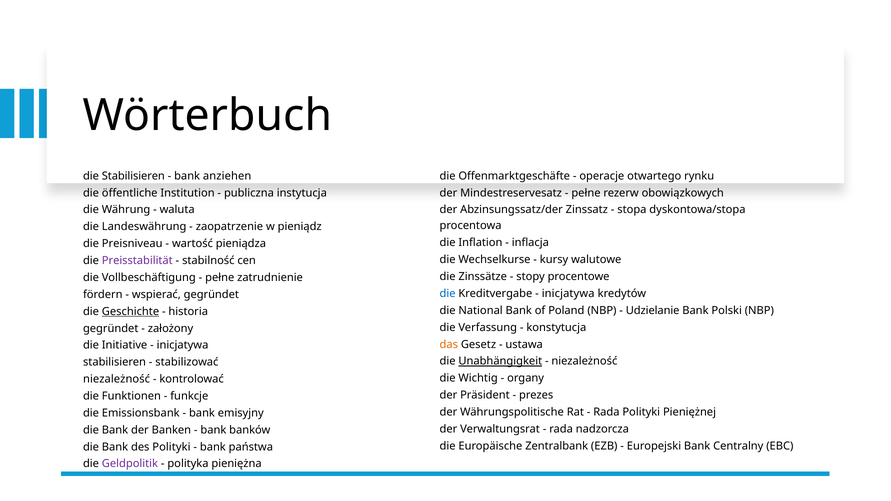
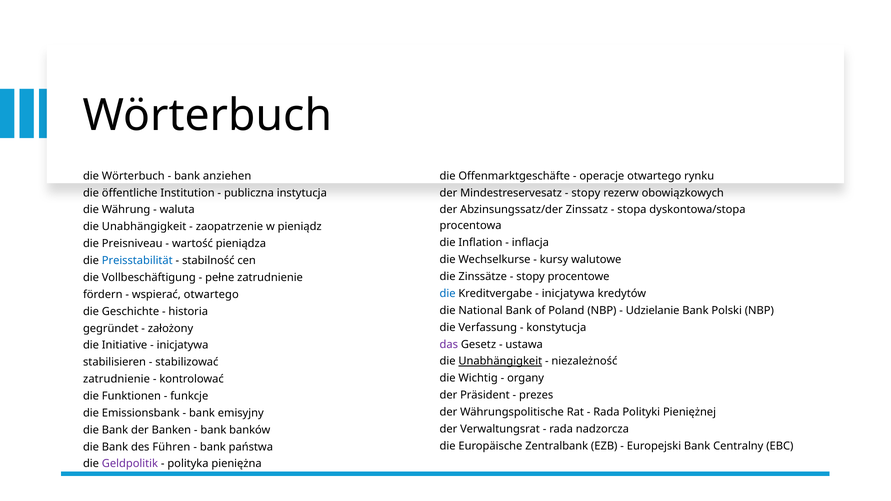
die Stabilisieren: Stabilisieren -> Wörterbuch
pełne at (586, 193): pełne -> stopy
Landeswährung at (144, 227): Landeswährung -> Unabhängigkeit
Preisstabilität colour: purple -> blue
wspierać gegründet: gegründet -> otwartego
Geschichte underline: present -> none
das colour: orange -> purple
niezależność at (117, 379): niezależność -> zatrudnienie
des Polityki: Polityki -> Führen
